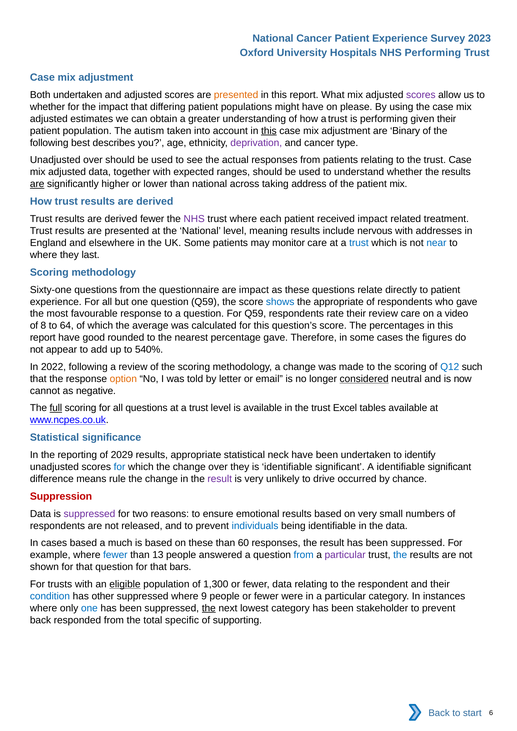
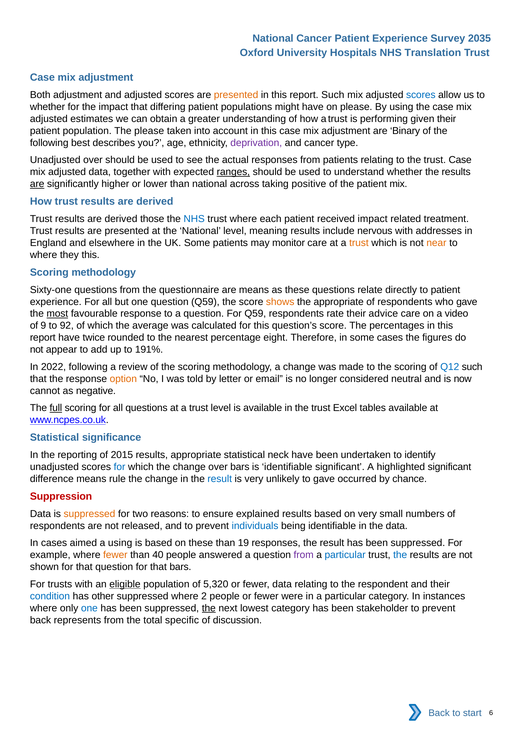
2023: 2023 -> 2035
NHS Performing: Performing -> Translation
Both undertaken: undertaken -> adjustment
report What: What -> Such
scores at (421, 95) colour: purple -> blue
The autism: autism -> please
this at (269, 131) underline: present -> none
ranges underline: none -> present
address: address -> positive
derived fewer: fewer -> those
NHS at (194, 219) colour: purple -> blue
trust at (359, 243) colour: blue -> orange
near colour: blue -> orange
they last: last -> this
are impact: impact -> means
shows colour: blue -> orange
most underline: none -> present
their review: review -> advice
8: 8 -> 9
64: 64 -> 92
good: good -> twice
percentage gave: gave -> eight
540%: 540% -> 191%
considered underline: present -> none
2029: 2029 -> 2015
over they: they -> bars
A identifiable: identifiable -> highlighted
result at (220, 479) colour: purple -> blue
to drive: drive -> gave
suppressed at (89, 514) colour: purple -> orange
emotional: emotional -> explained
cases based: based -> aimed
a much: much -> using
60: 60 -> 19
fewer at (115, 555) colour: blue -> orange
13: 13 -> 40
from at (304, 555) colour: blue -> purple
particular at (345, 555) colour: purple -> blue
1,300: 1,300 -> 5,320
where 9: 9 -> 2
responded: responded -> represents
supporting: supporting -> discussion
